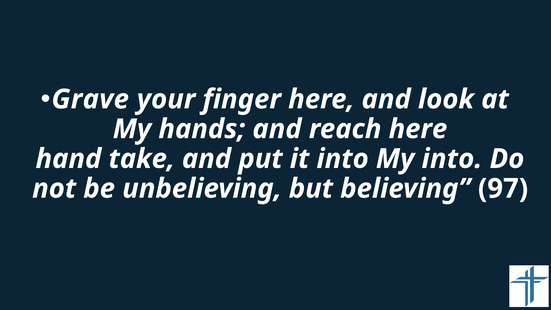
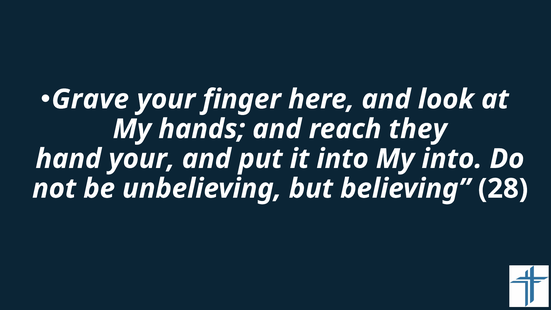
reach here: here -> they
hand take: take -> your
97: 97 -> 28
